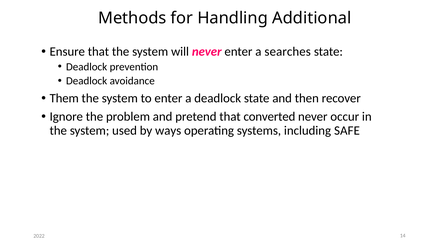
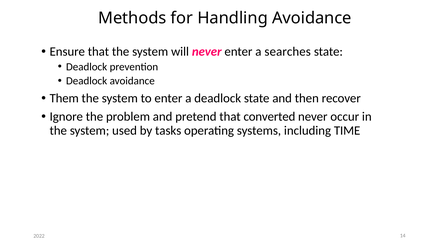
Handling Additional: Additional -> Avoidance
ways: ways -> tasks
SAFE: SAFE -> TIME
